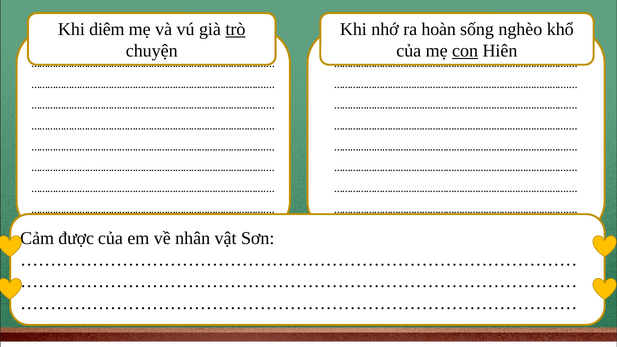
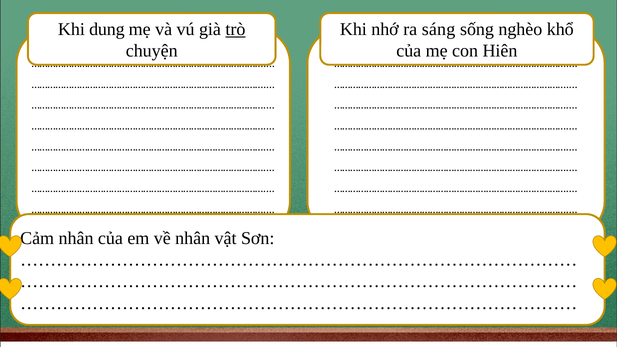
diêm: diêm -> dung
hoàn: hoàn -> sáng
con underline: present -> none
được at (76, 238): được -> nhân
